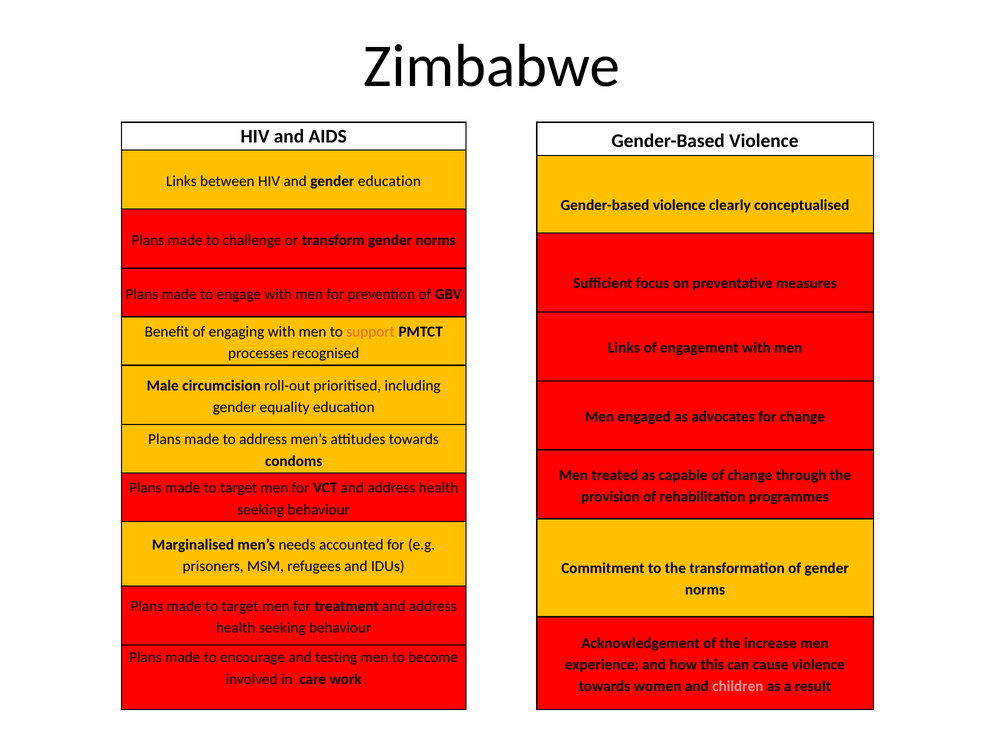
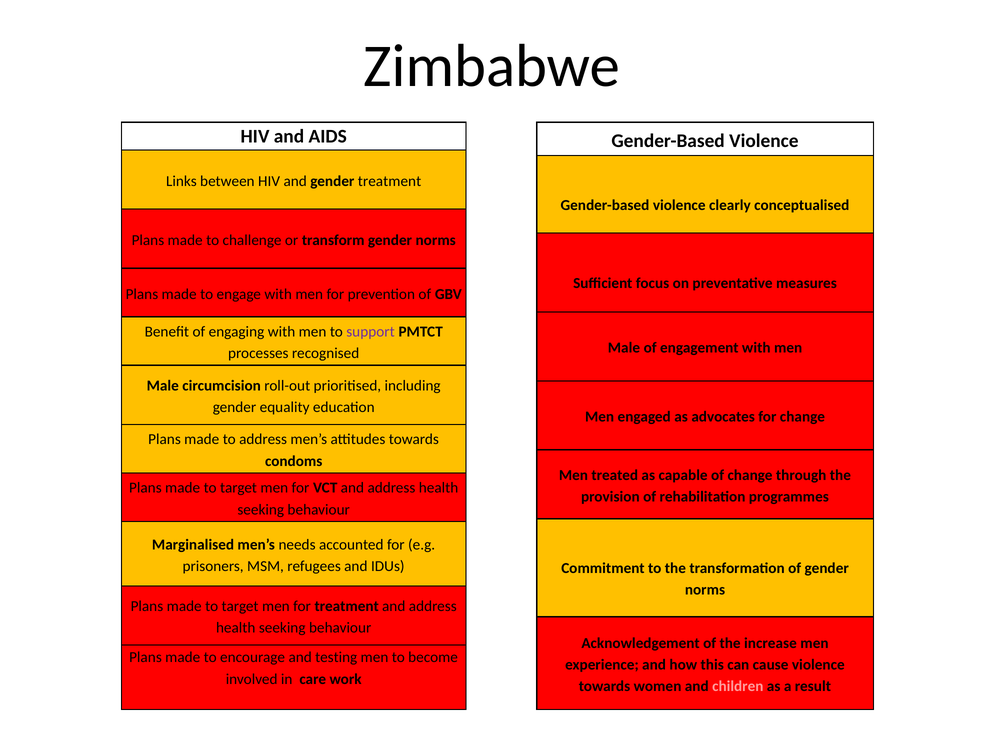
gender education: education -> treatment
support colour: orange -> purple
Links at (624, 348): Links -> Male
